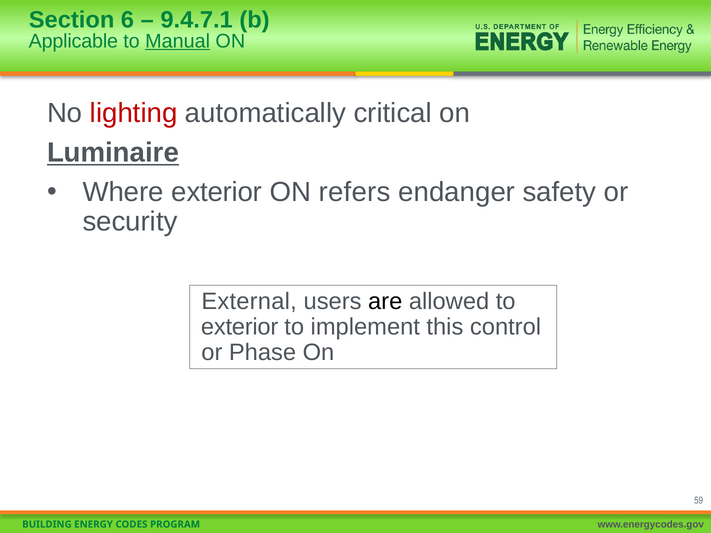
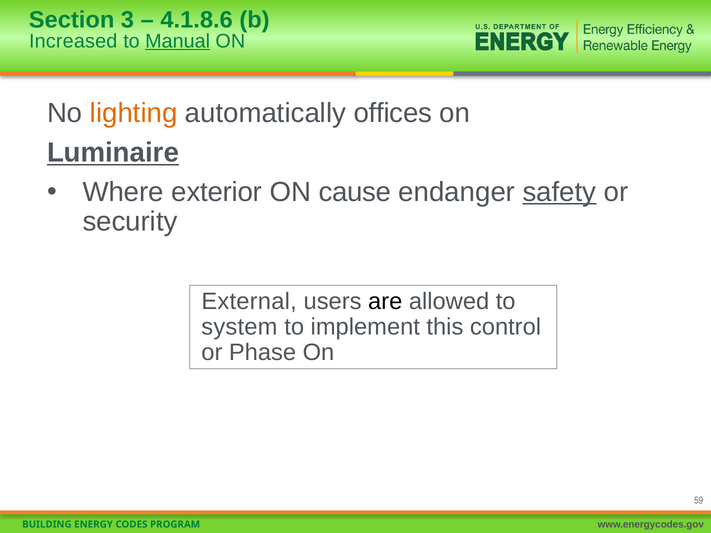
6: 6 -> 3
9.4.7.1: 9.4.7.1 -> 4.1.8.6
Applicable: Applicable -> Increased
lighting colour: red -> orange
critical: critical -> offices
refers: refers -> cause
safety underline: none -> present
exterior at (240, 327): exterior -> system
